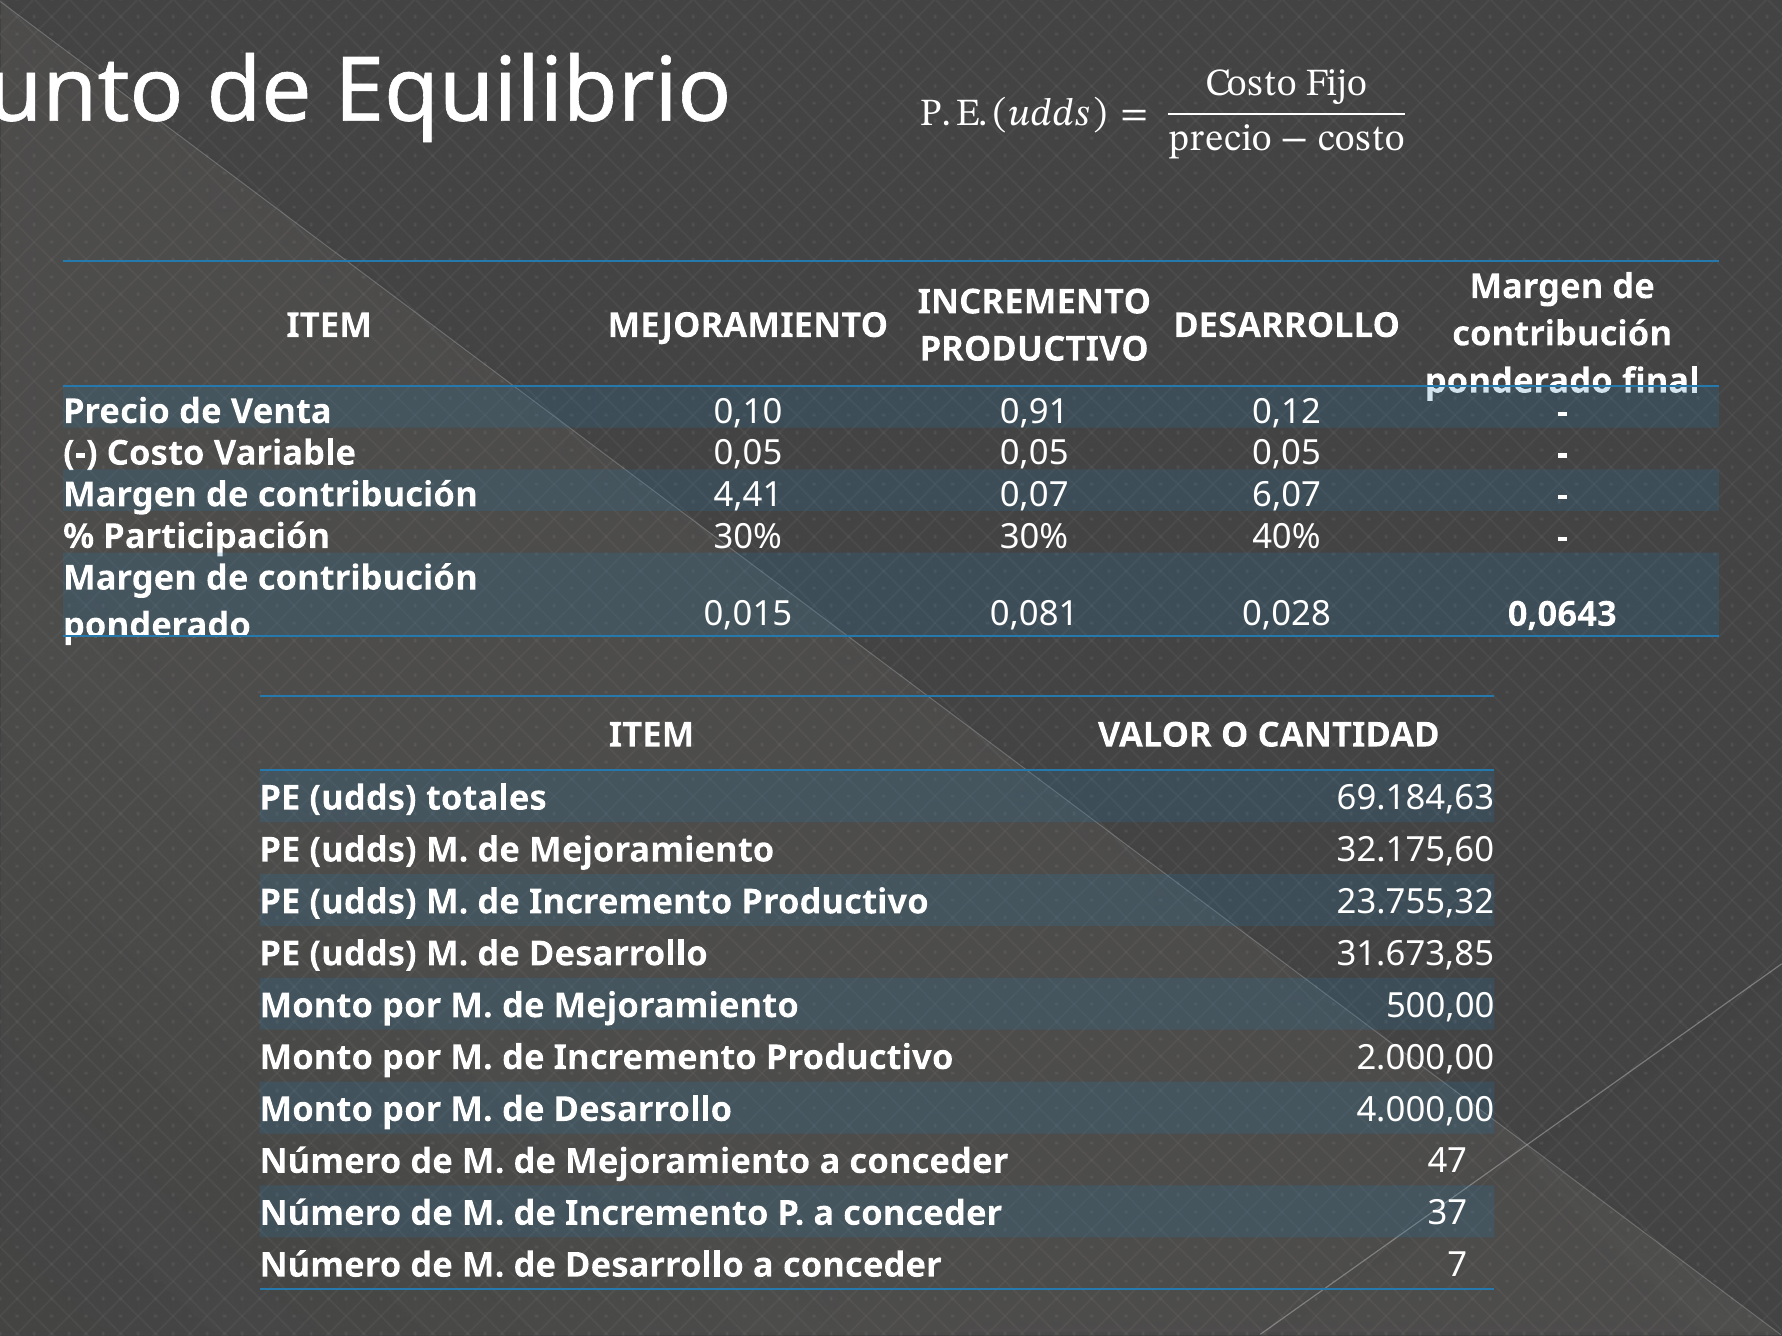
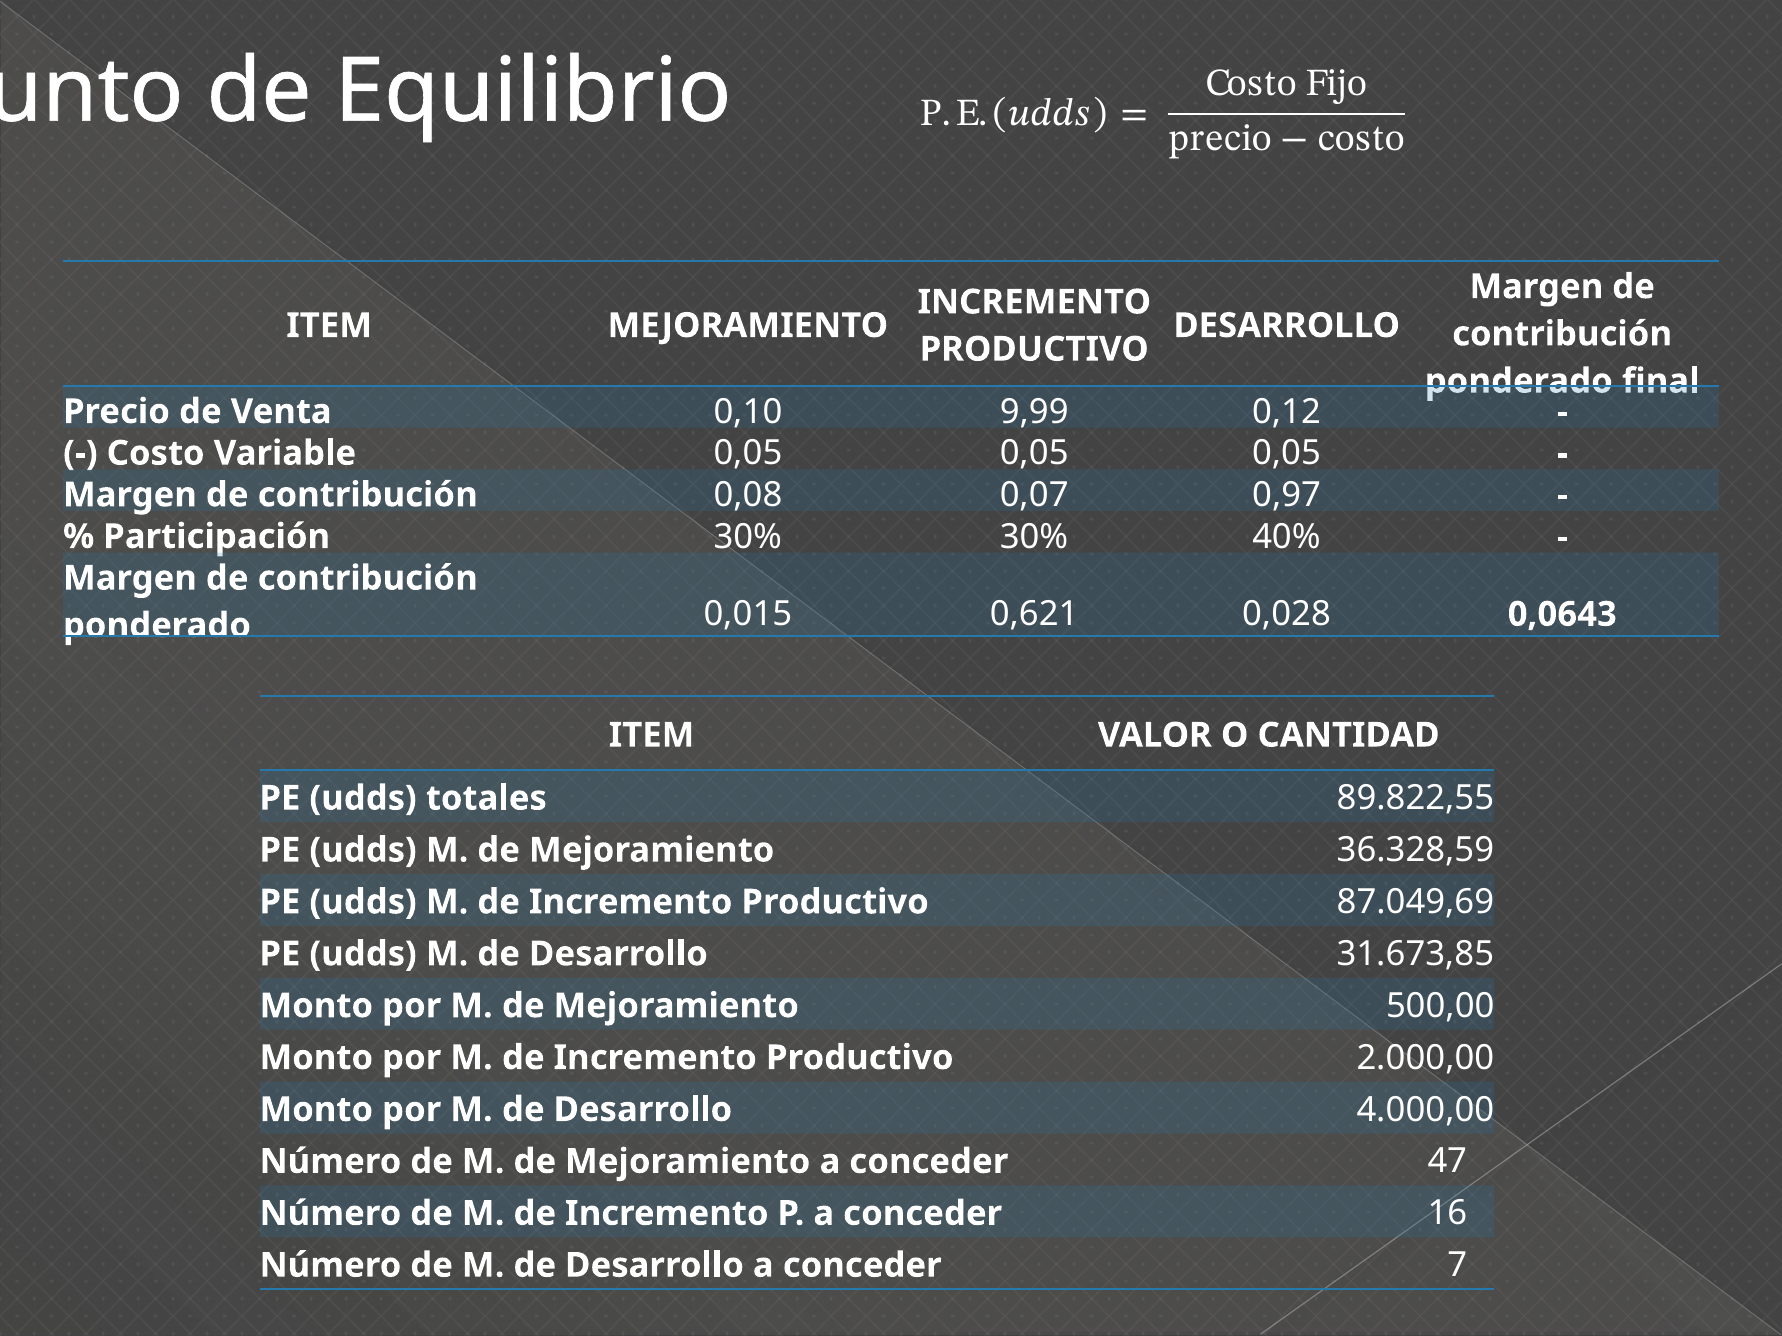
0,91: 0,91 -> 9,99
4,41: 4,41 -> 0,08
6,07: 6,07 -> 0,97
0,081: 0,081 -> 0,621
69.184,63: 69.184,63 -> 89.822,55
32.175,60: 32.175,60 -> 36.328,59
23.755,32: 23.755,32 -> 87.049,69
37: 37 -> 16
